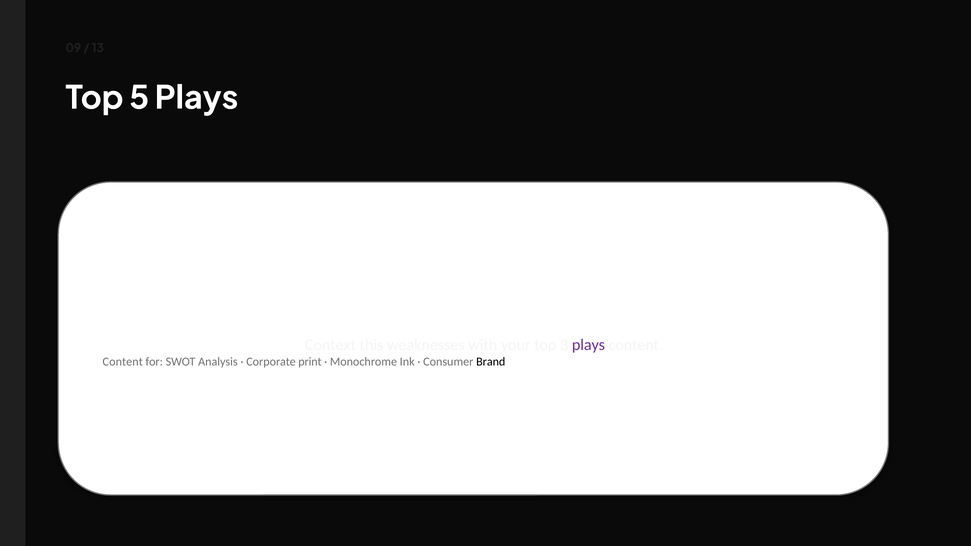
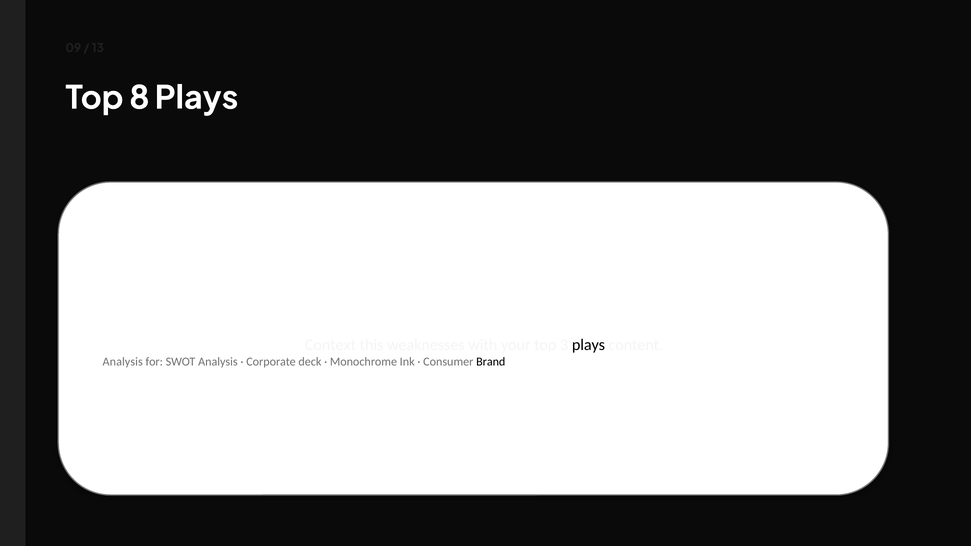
5: 5 -> 8
plays at (589, 345) colour: purple -> black
Content at (123, 362): Content -> Analysis
print: print -> deck
